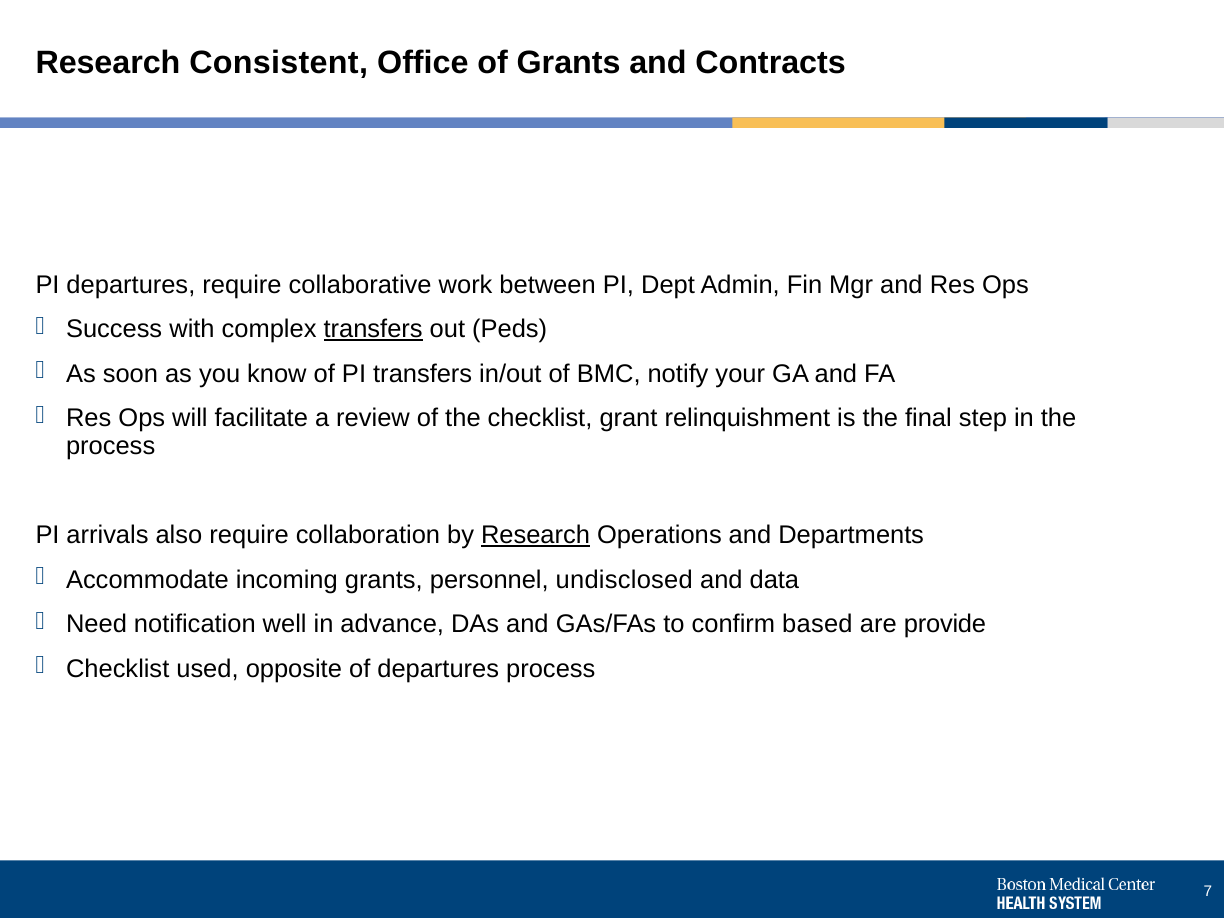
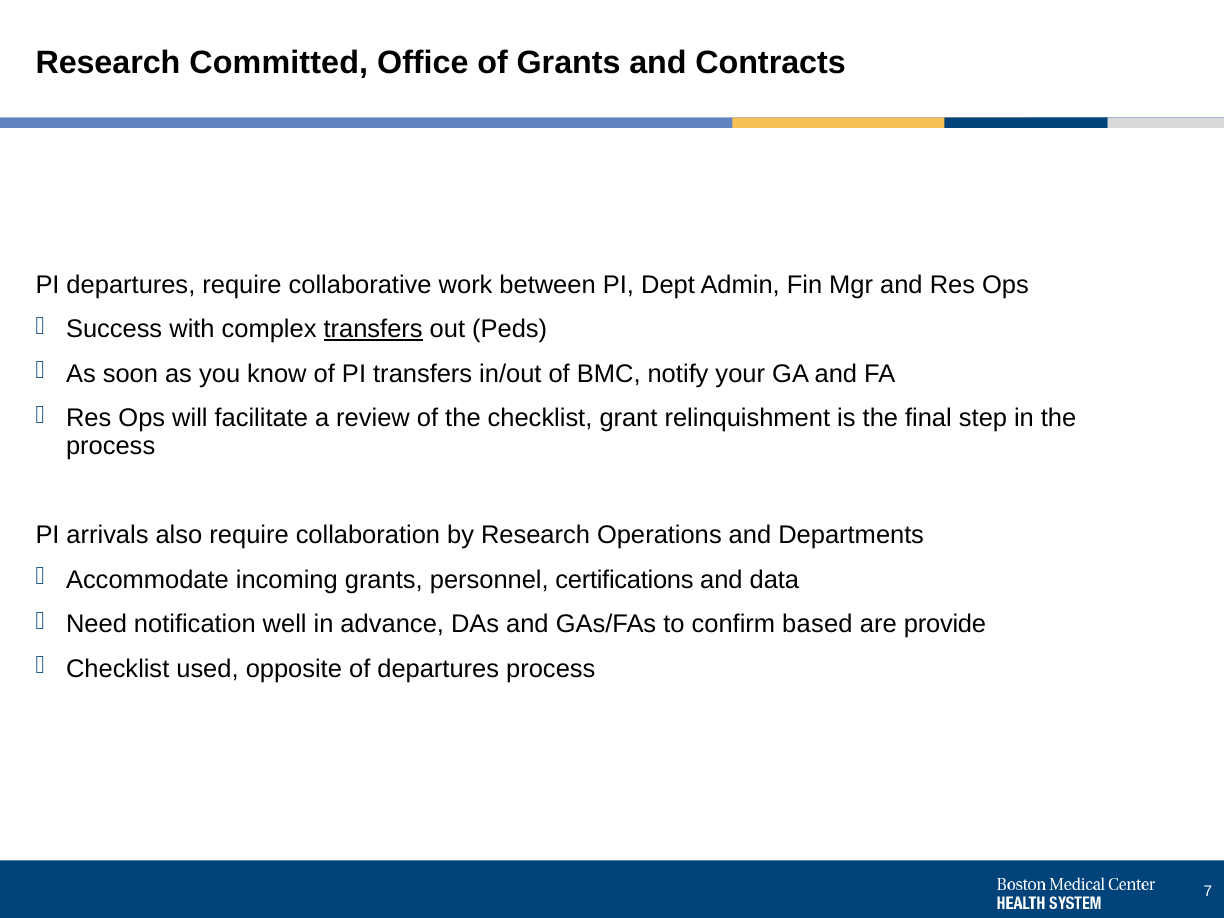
Consistent: Consistent -> Committed
Research at (536, 535) underline: present -> none
undisclosed: undisclosed -> certifications
